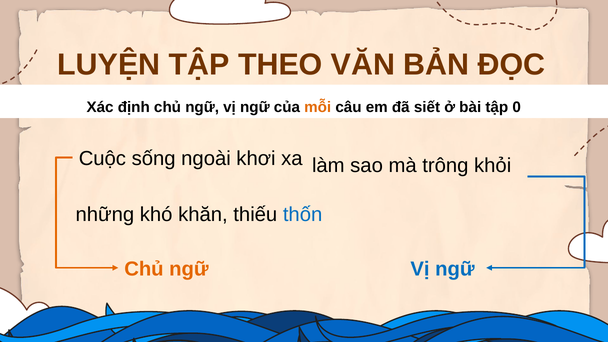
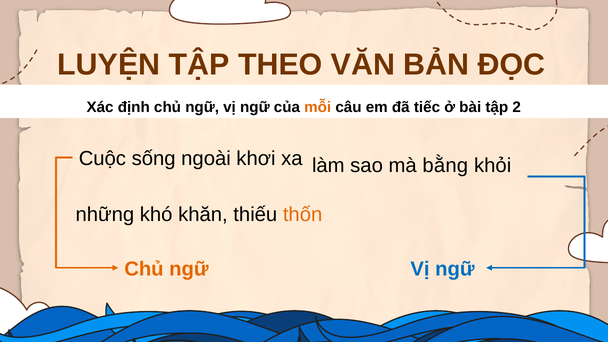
siết: siết -> tiếc
0: 0 -> 2
trông: trông -> bằng
thốn colour: blue -> orange
